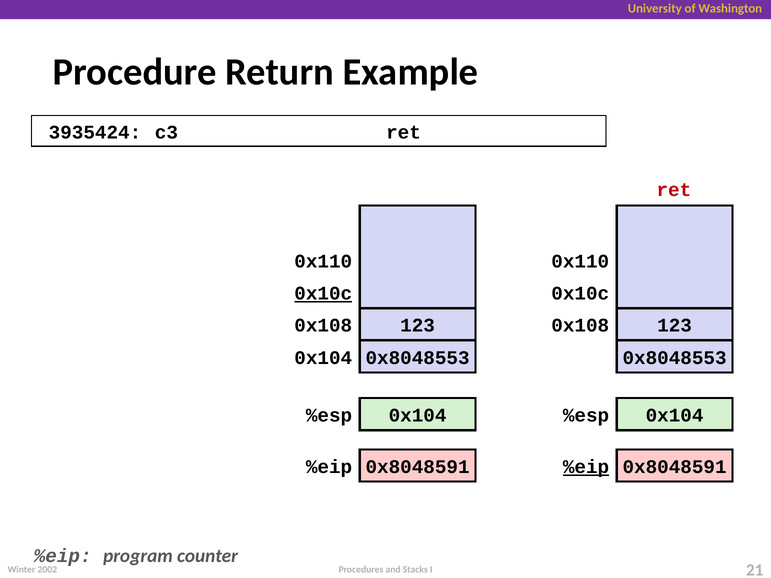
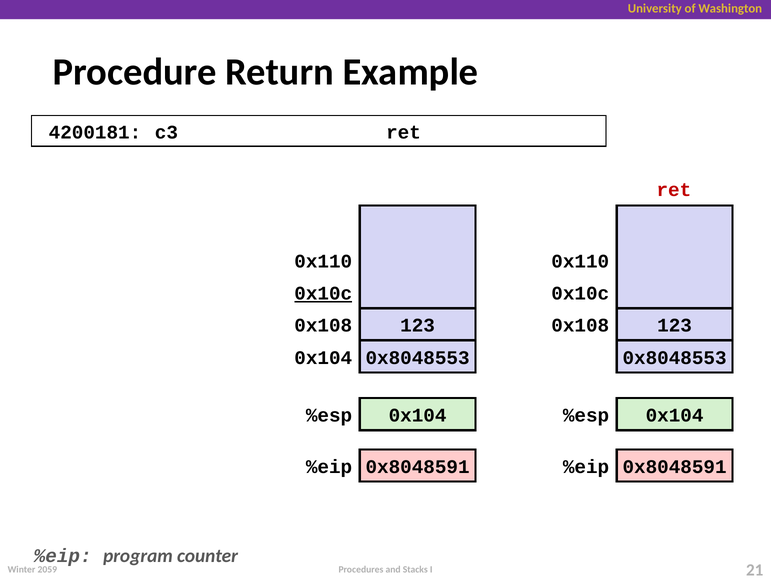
3935424: 3935424 -> 4200181
%eip at (586, 467) underline: present -> none
2002: 2002 -> 2059
